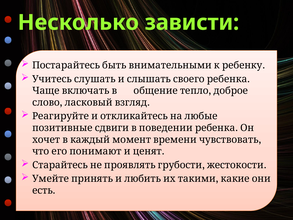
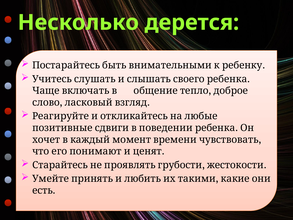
зависти: зависти -> дерется
